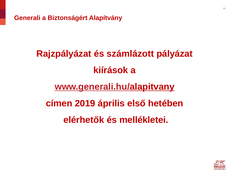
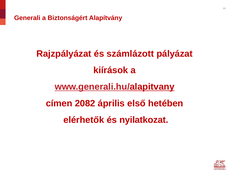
2019: 2019 -> 2082
mellékletei: mellékletei -> nyilatkozat
